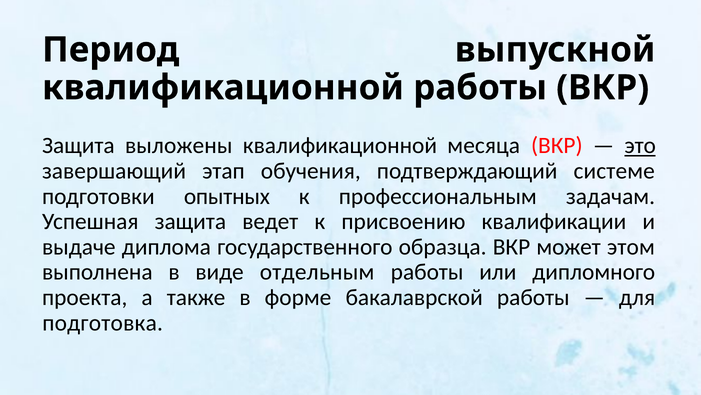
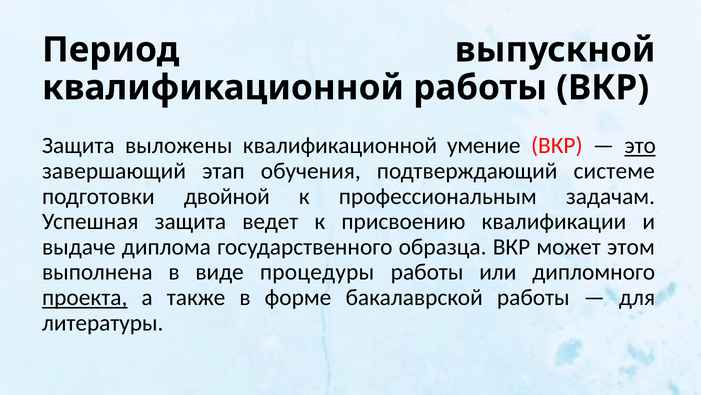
месяца: месяца -> умение
опытных: опытных -> двойной
отдельным: отдельным -> процедуры
проекта underline: none -> present
подготовка: подготовка -> литературы
